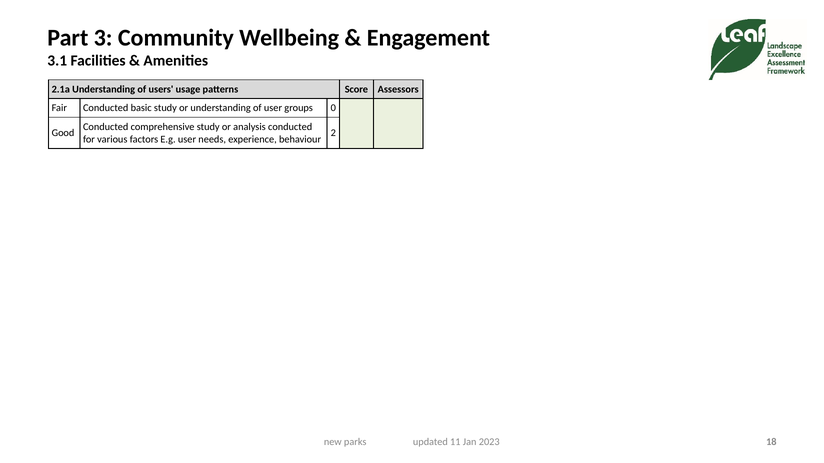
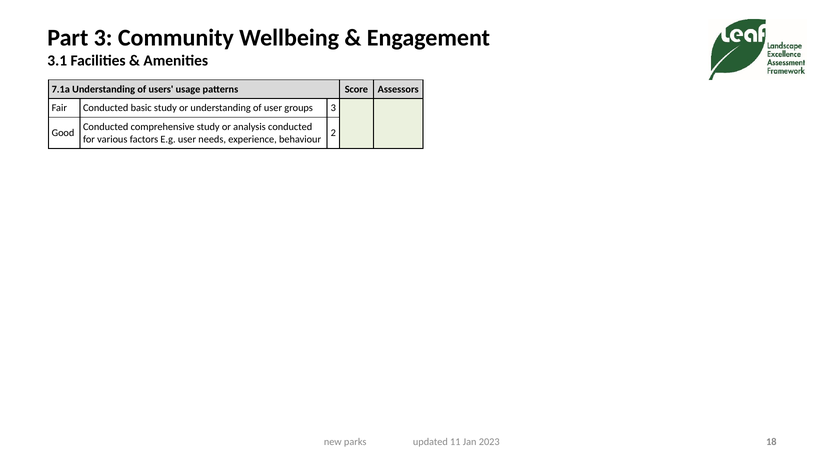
2.1a: 2.1a -> 7.1a
groups 0: 0 -> 3
